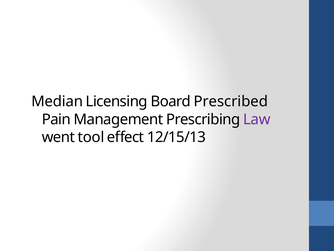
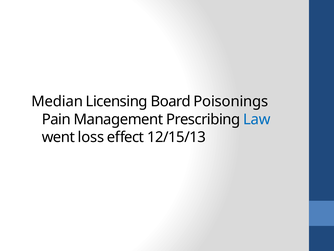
Prescribed: Prescribed -> Poisonings
Law colour: purple -> blue
tool: tool -> loss
